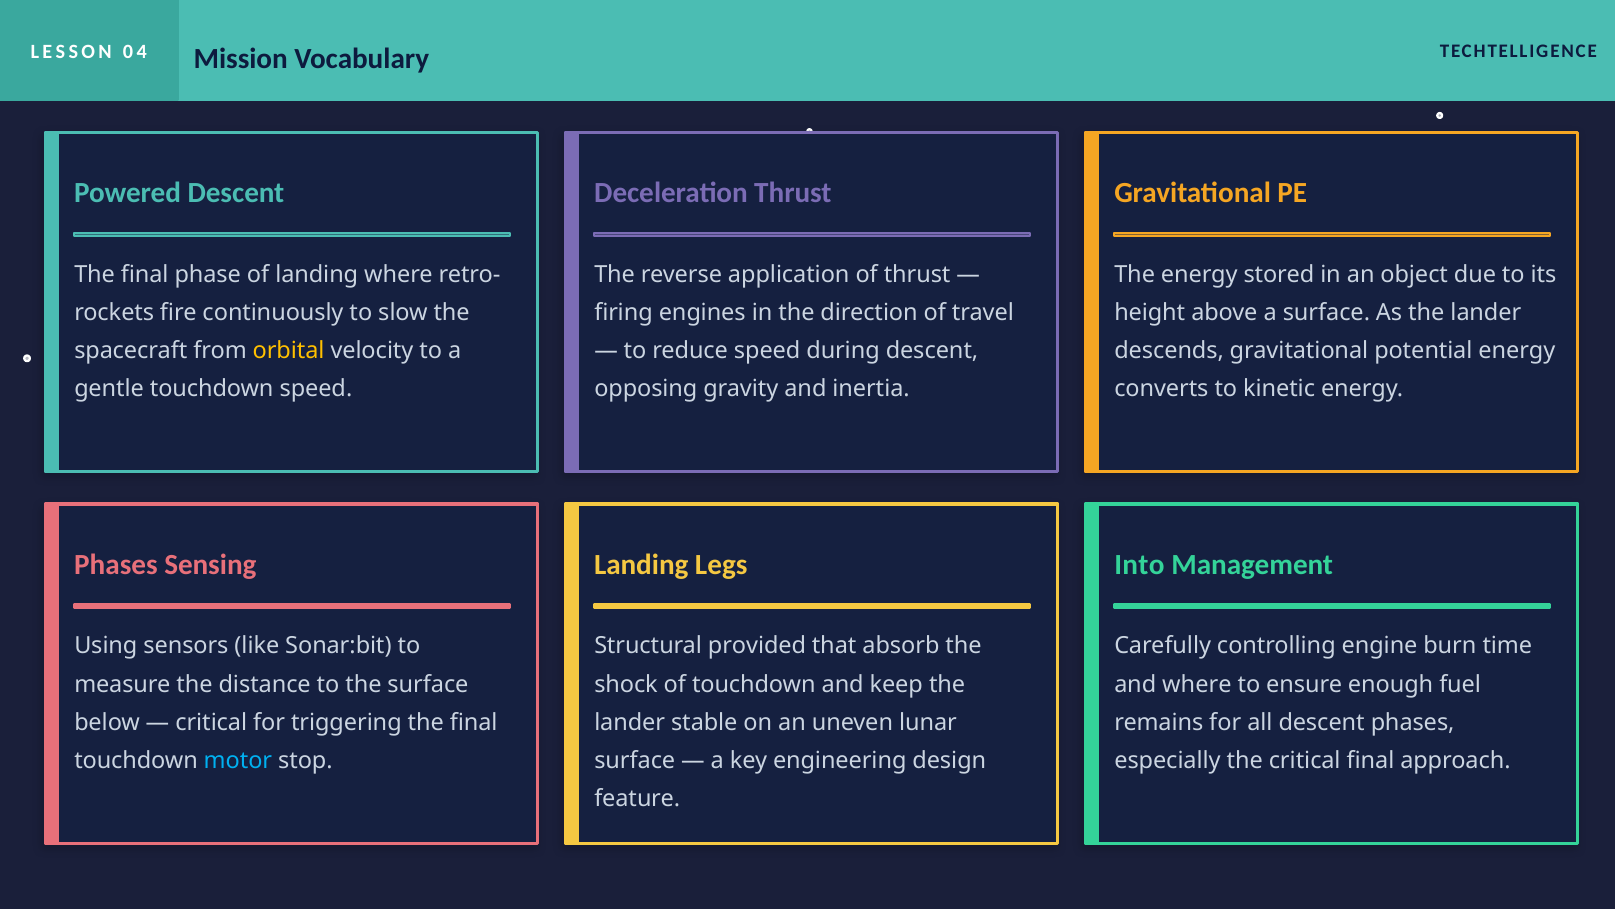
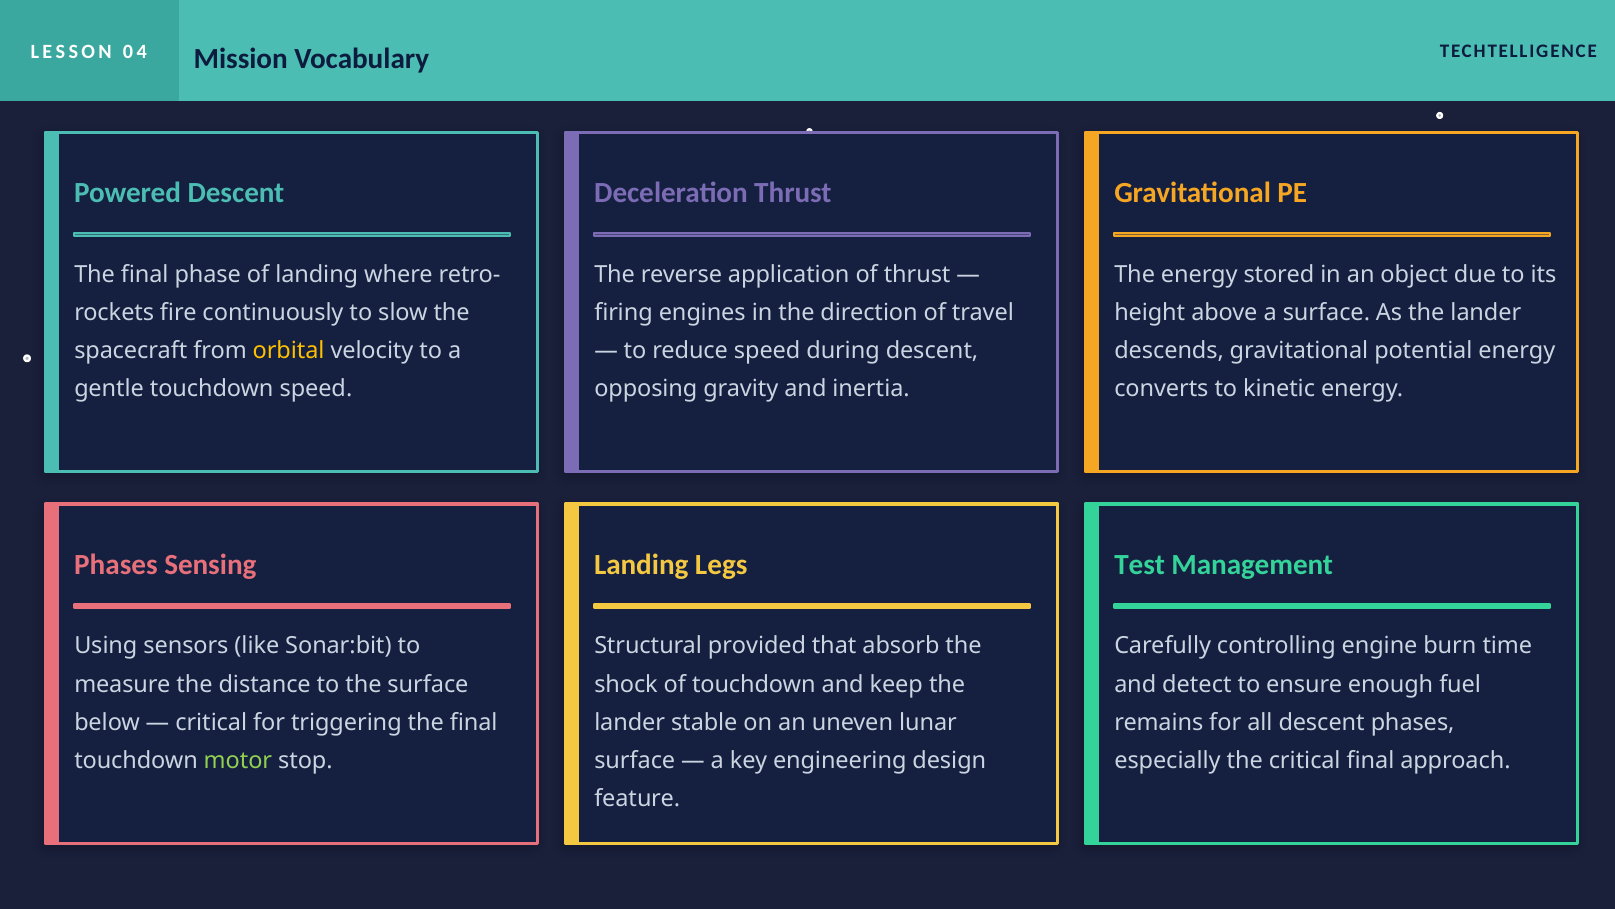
Into: Into -> Test
and where: where -> detect
motor colour: light blue -> light green
